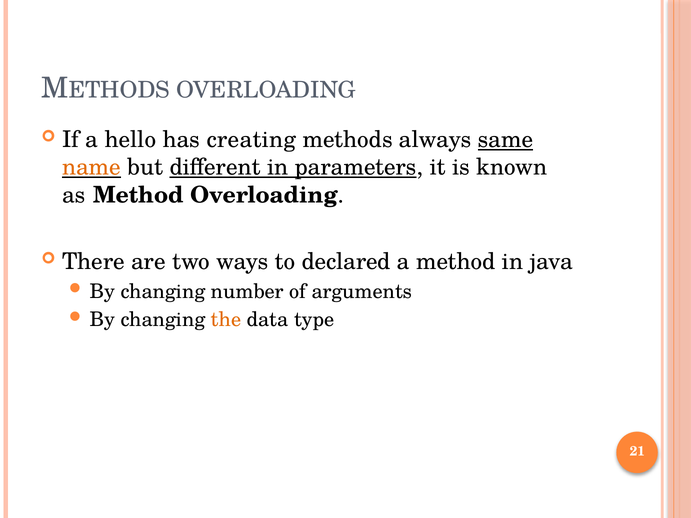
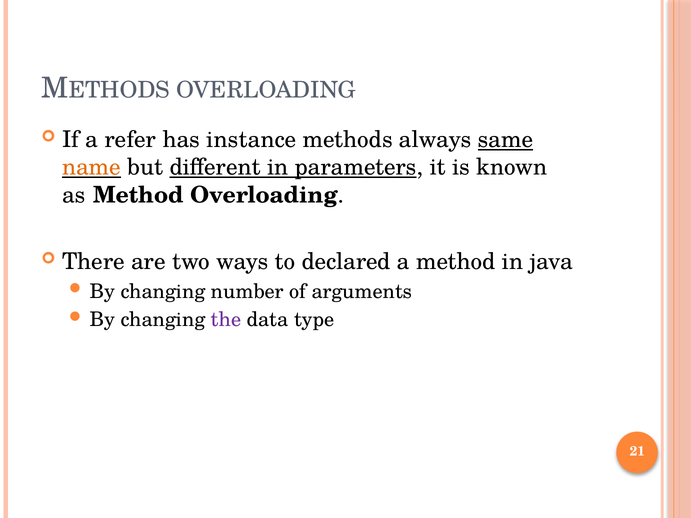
hello: hello -> refer
creating: creating -> instance
the colour: orange -> purple
